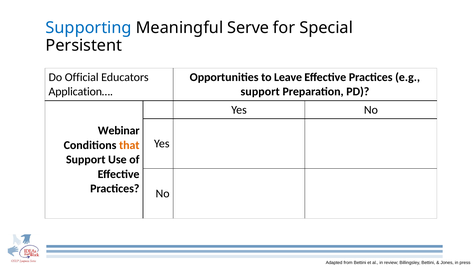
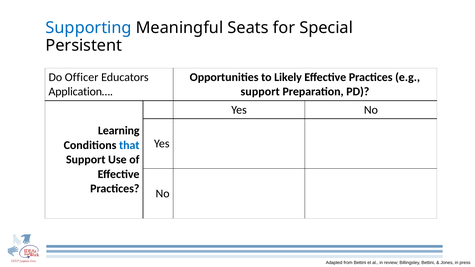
Serve: Serve -> Seats
Official: Official -> Officer
Leave: Leave -> Likely
Webinar: Webinar -> Learning
that colour: orange -> blue
